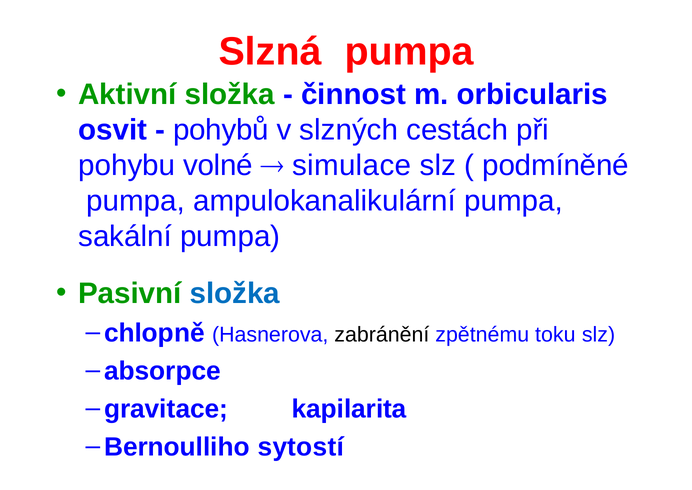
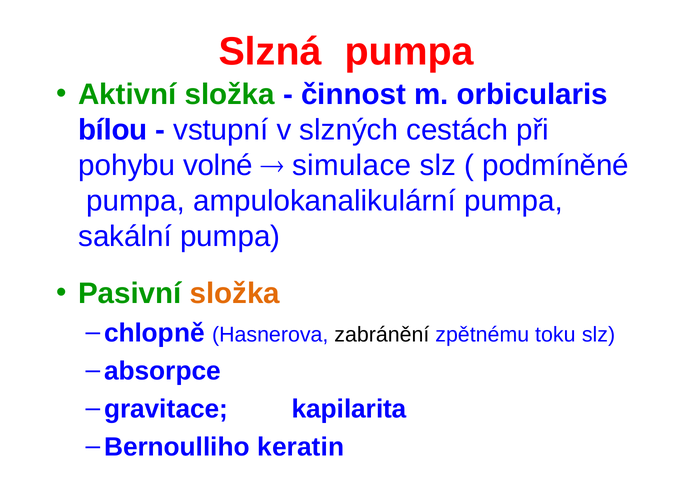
osvit: osvit -> bílou
pohybů: pohybů -> vstupní
složka at (235, 293) colour: blue -> orange
sytostí: sytostí -> keratin
